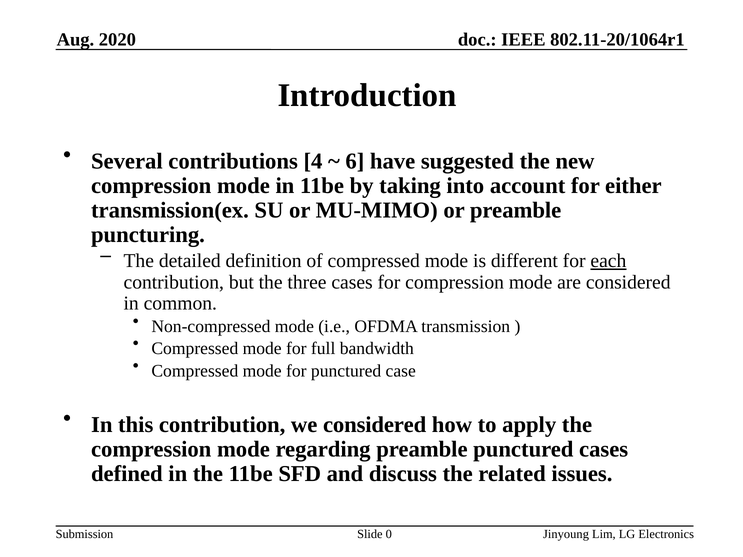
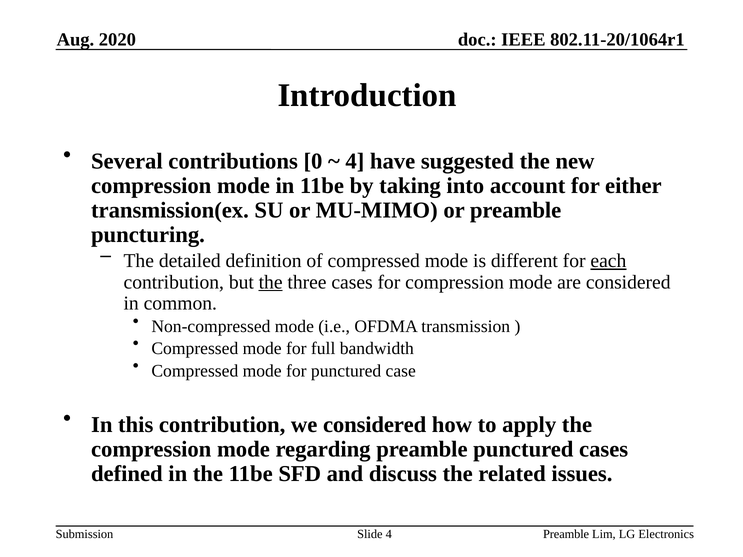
4: 4 -> 0
6 at (355, 161): 6 -> 4
the at (271, 282) underline: none -> present
Slide 0: 0 -> 4
Jinyoung at (566, 534): Jinyoung -> Preamble
